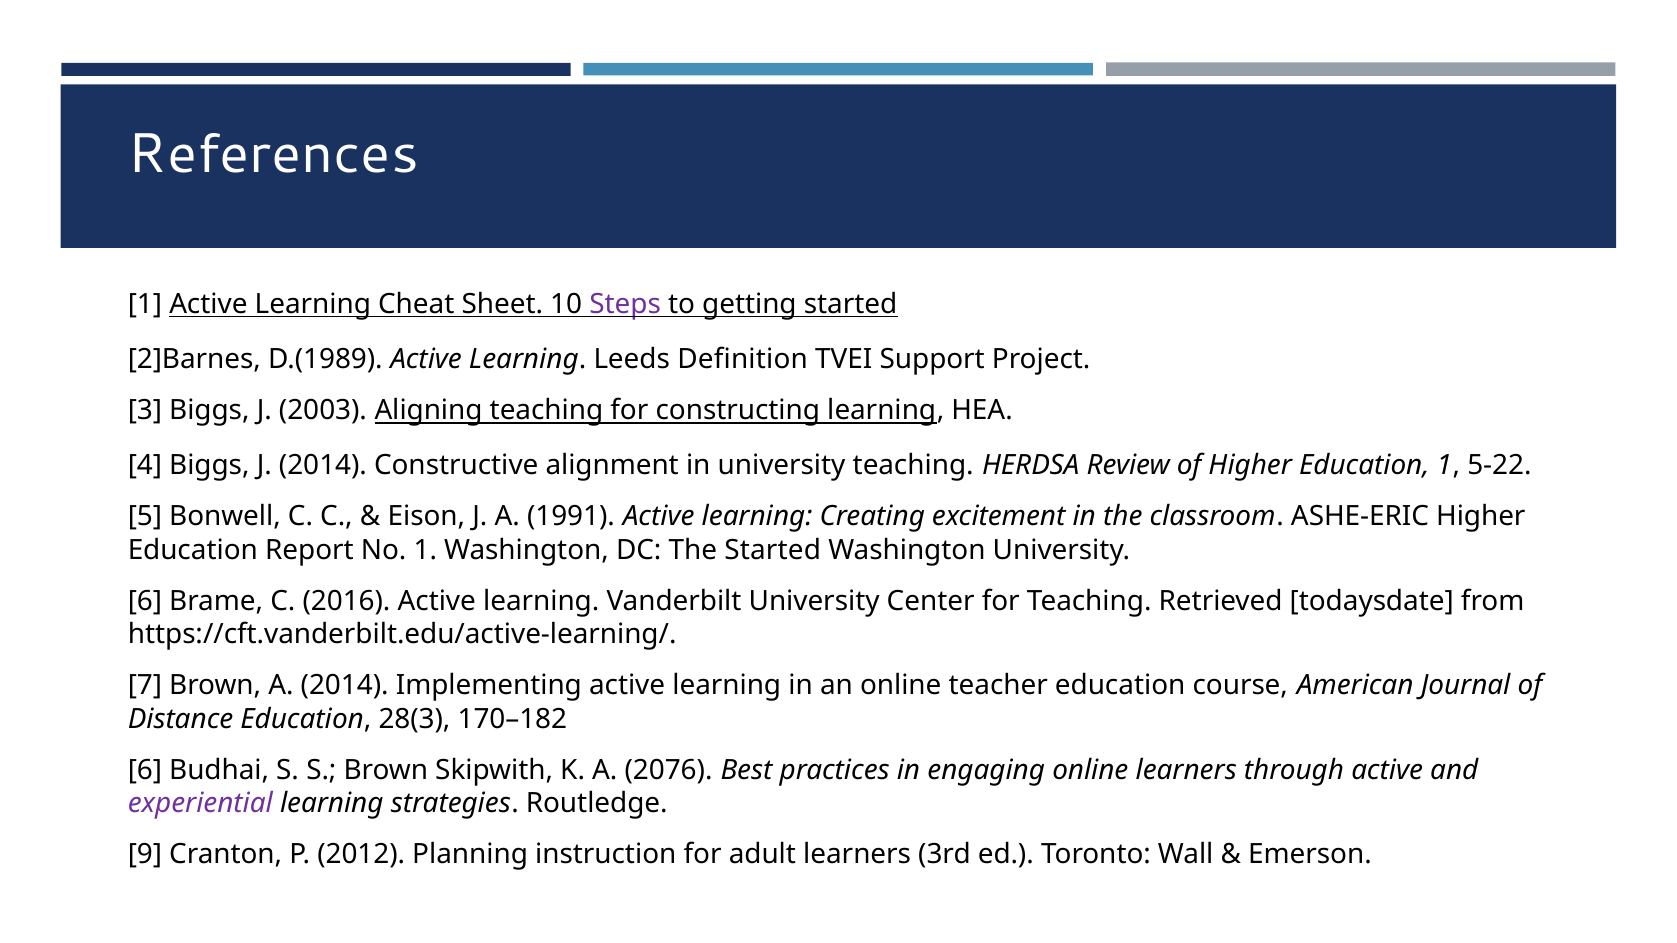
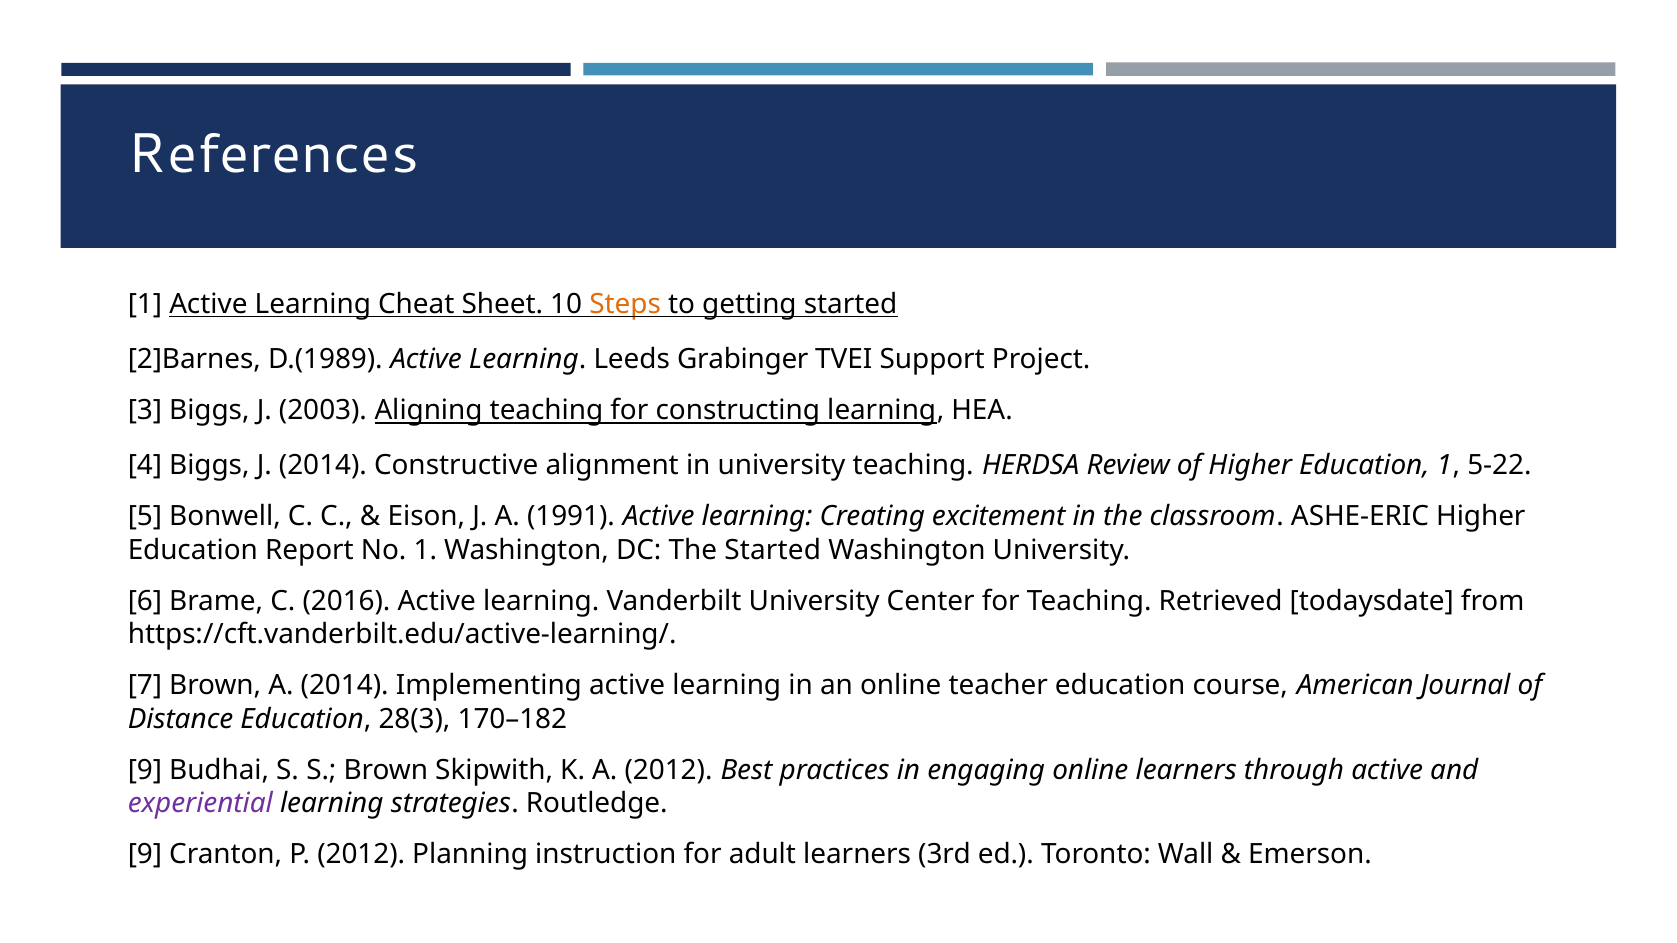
Steps colour: purple -> orange
Definition: Definition -> Grabinger
6 at (145, 770): 6 -> 9
A 2076: 2076 -> 2012
